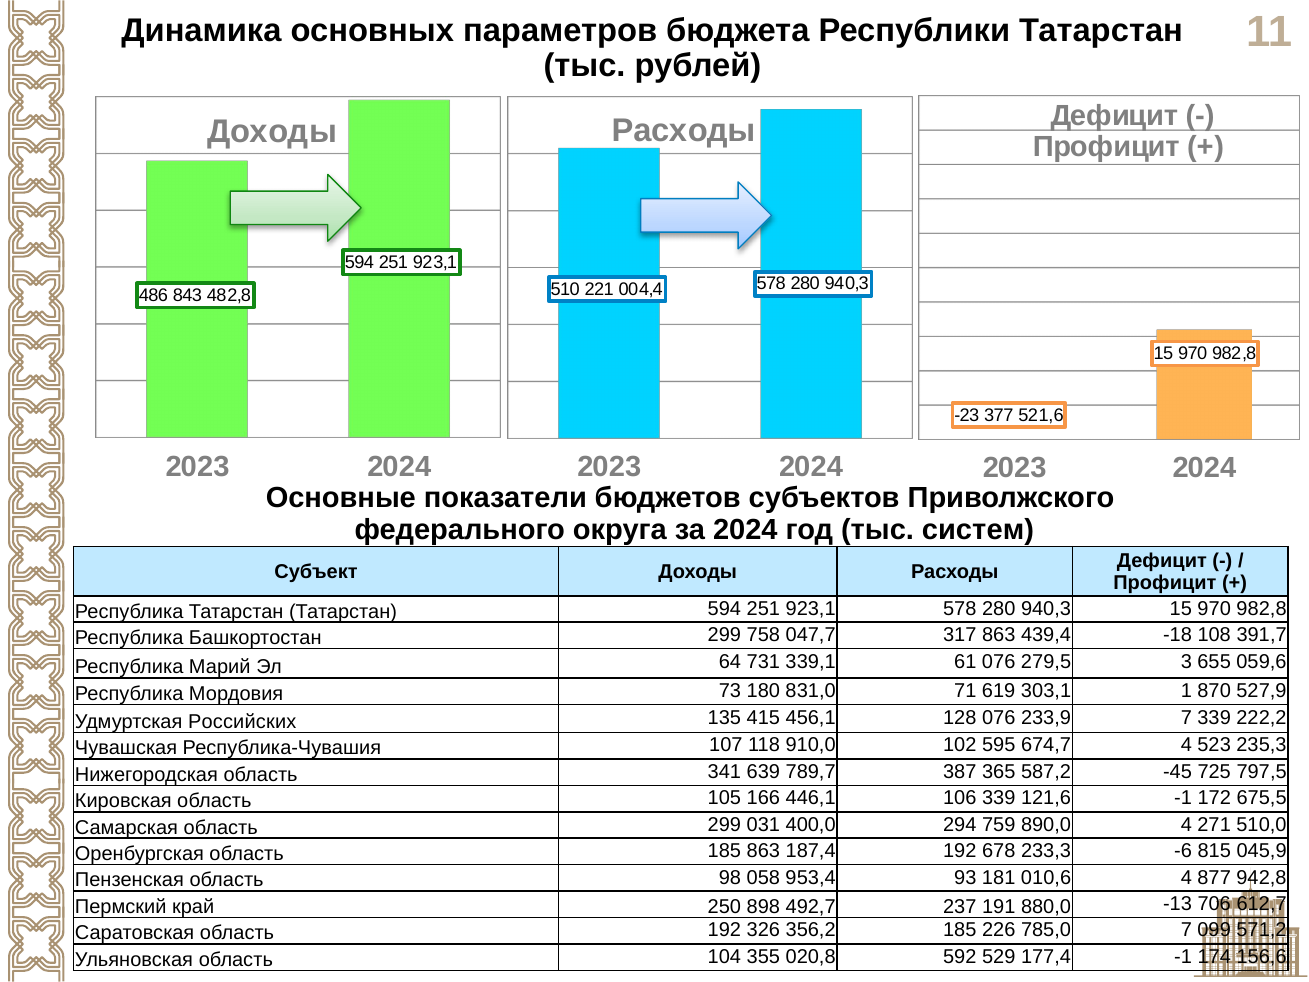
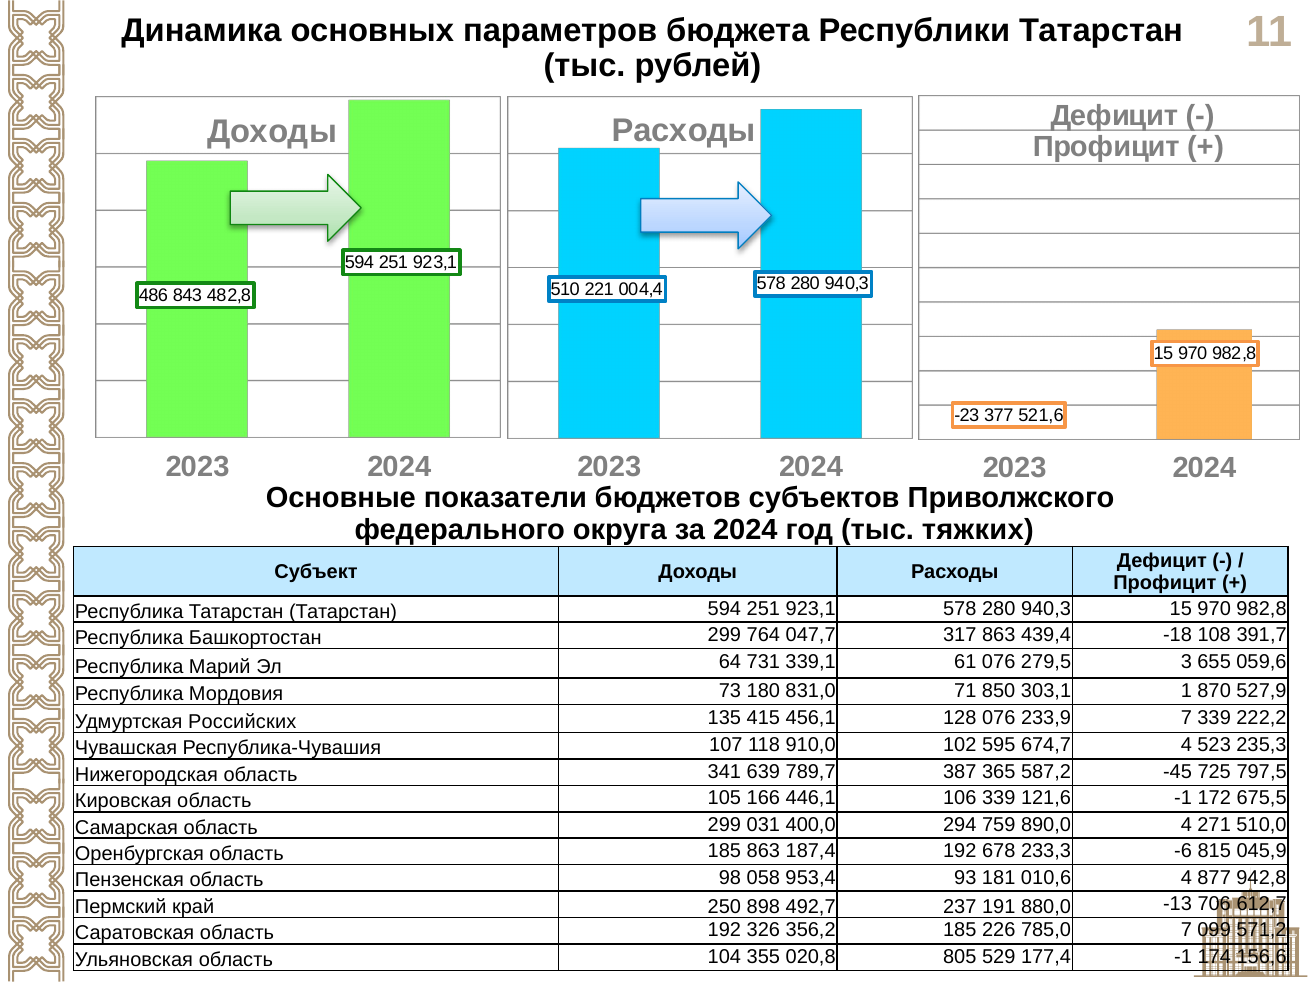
систем: систем -> тяжких
758: 758 -> 764
619: 619 -> 850
592: 592 -> 805
